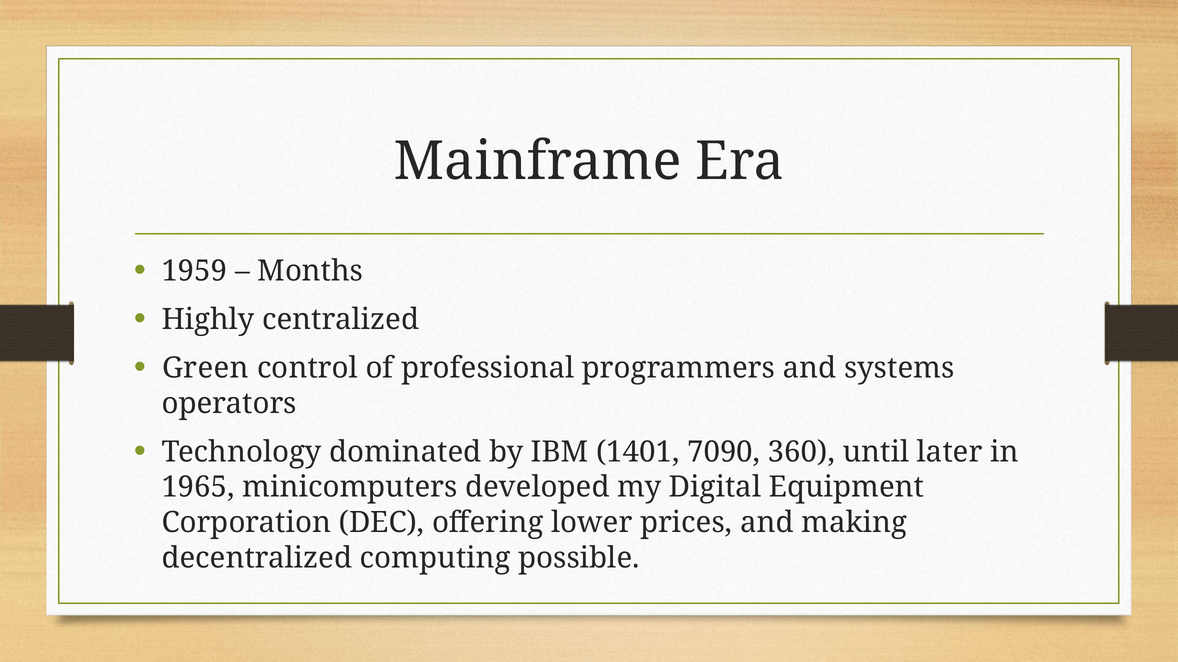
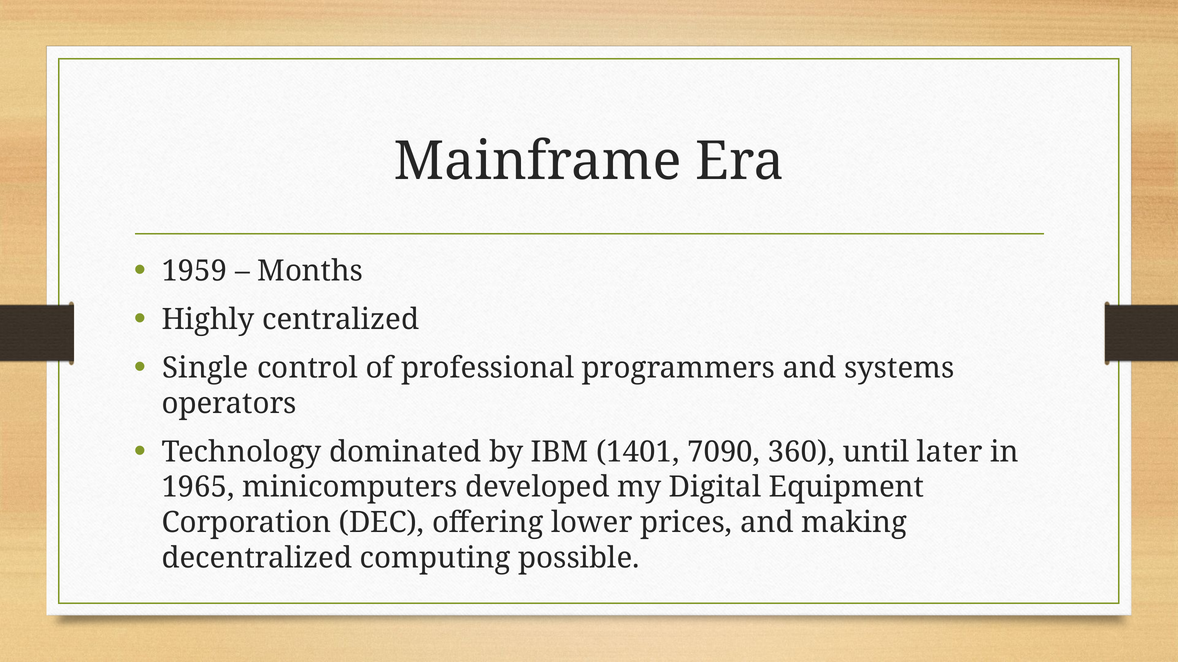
Green: Green -> Single
